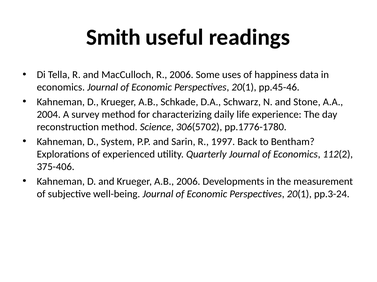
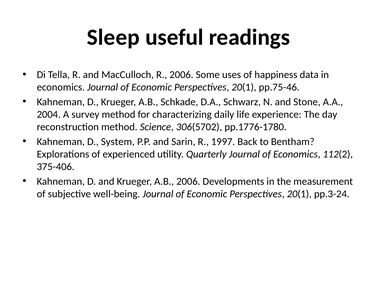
Smith: Smith -> Sleep
pp.45-46: pp.45-46 -> pp.75-46
